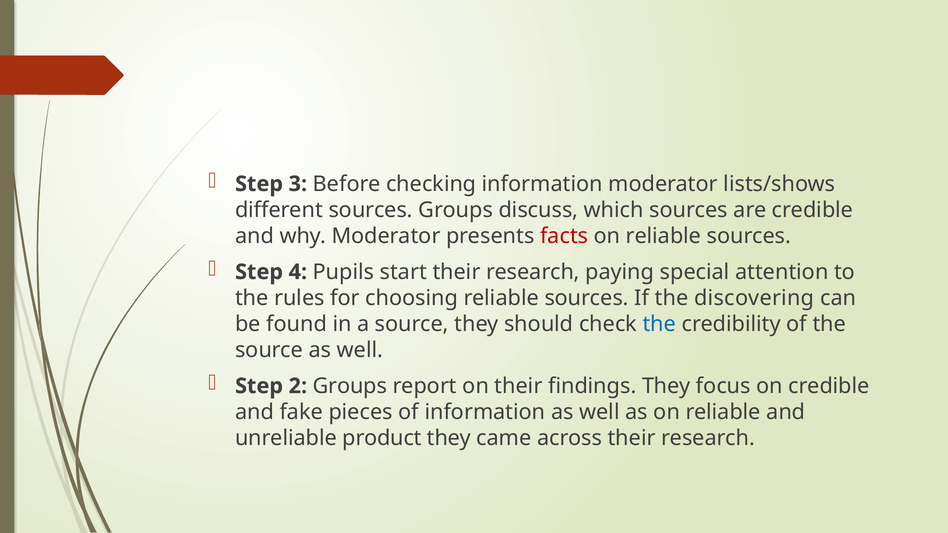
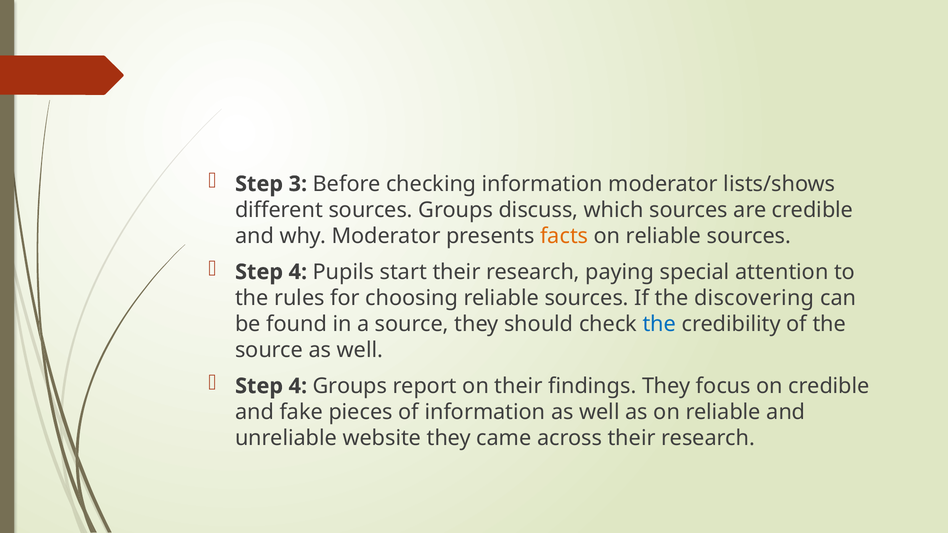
facts colour: red -> orange
2 at (298, 386): 2 -> 4
product: product -> website
